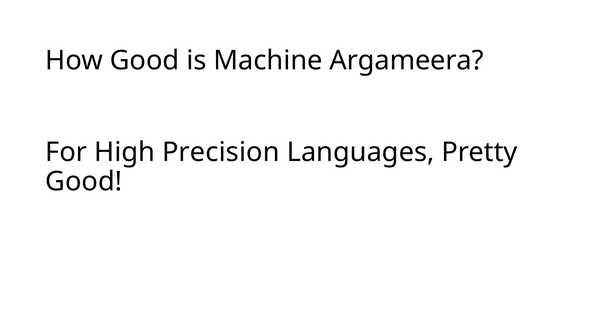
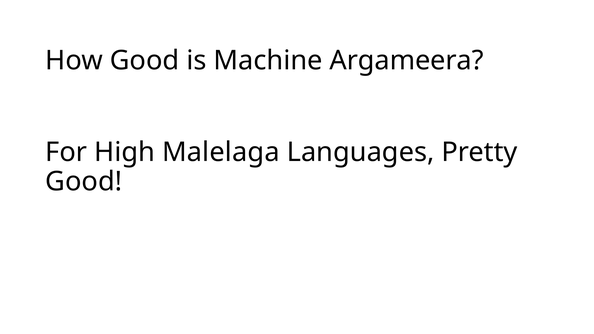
Precision: Precision -> Malelaga
